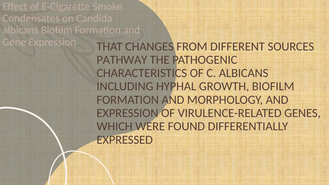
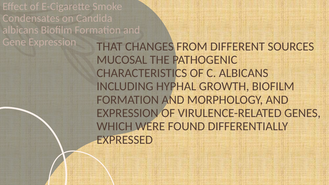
PATHWAY: PATHWAY -> MUCOSAL
